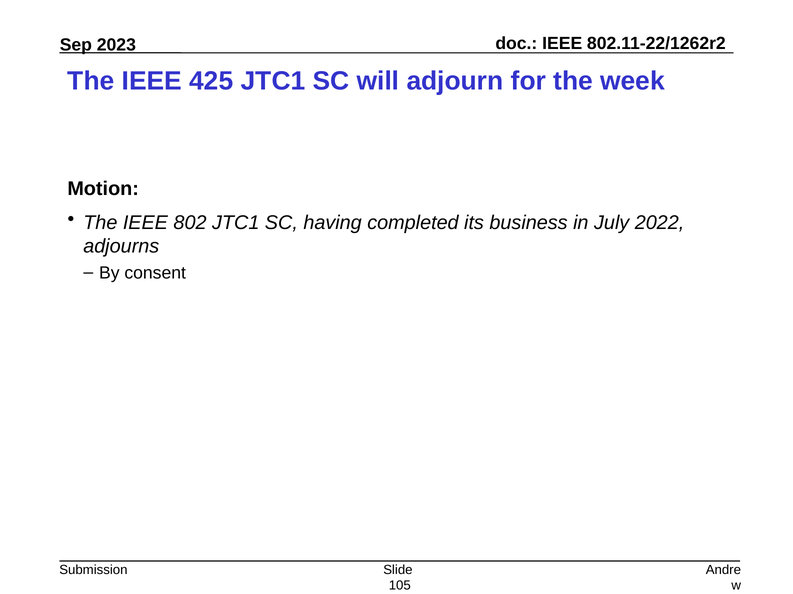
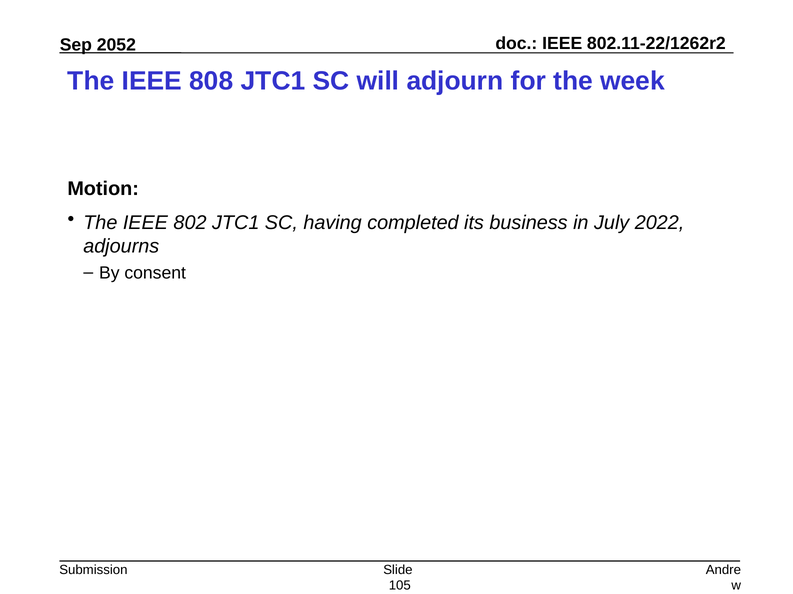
2023: 2023 -> 2052
425: 425 -> 808
